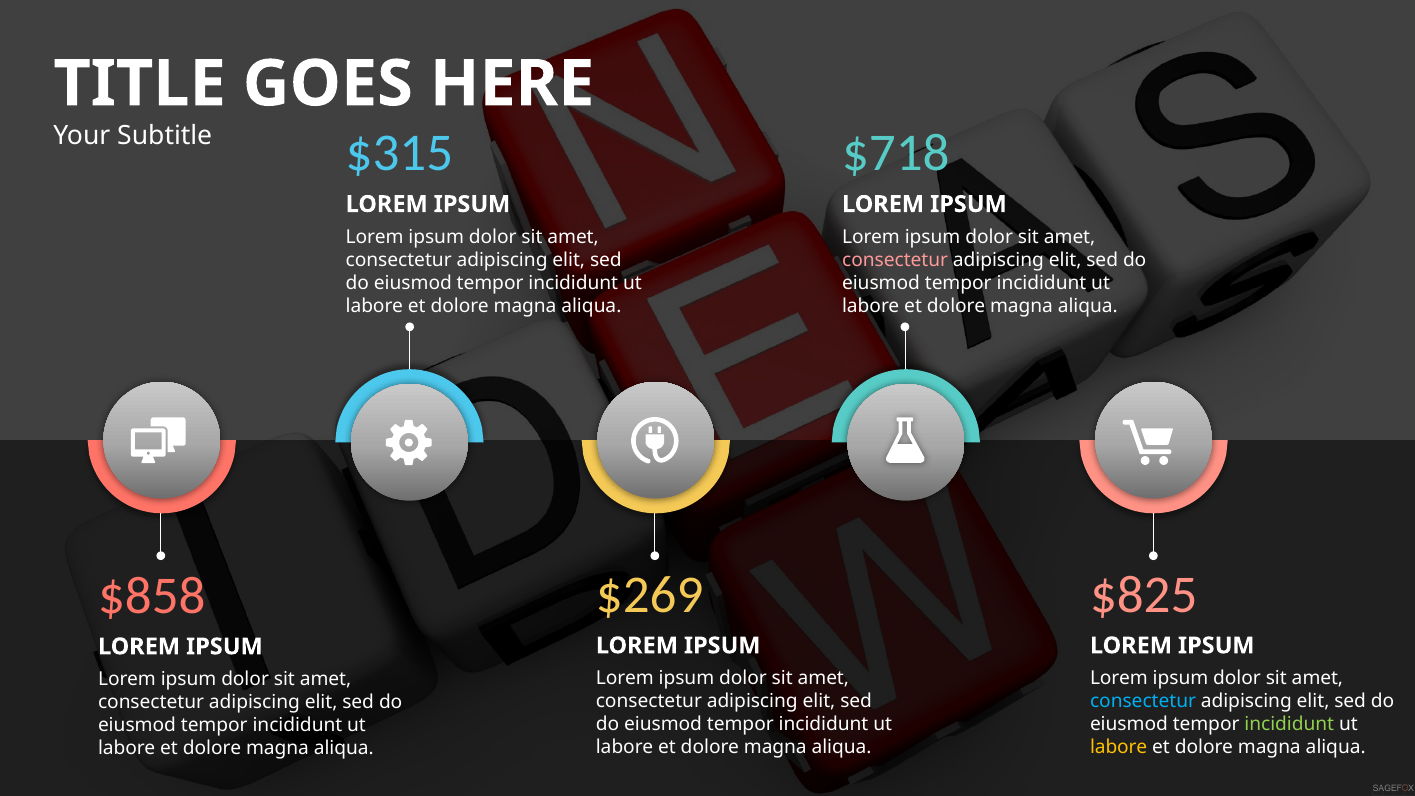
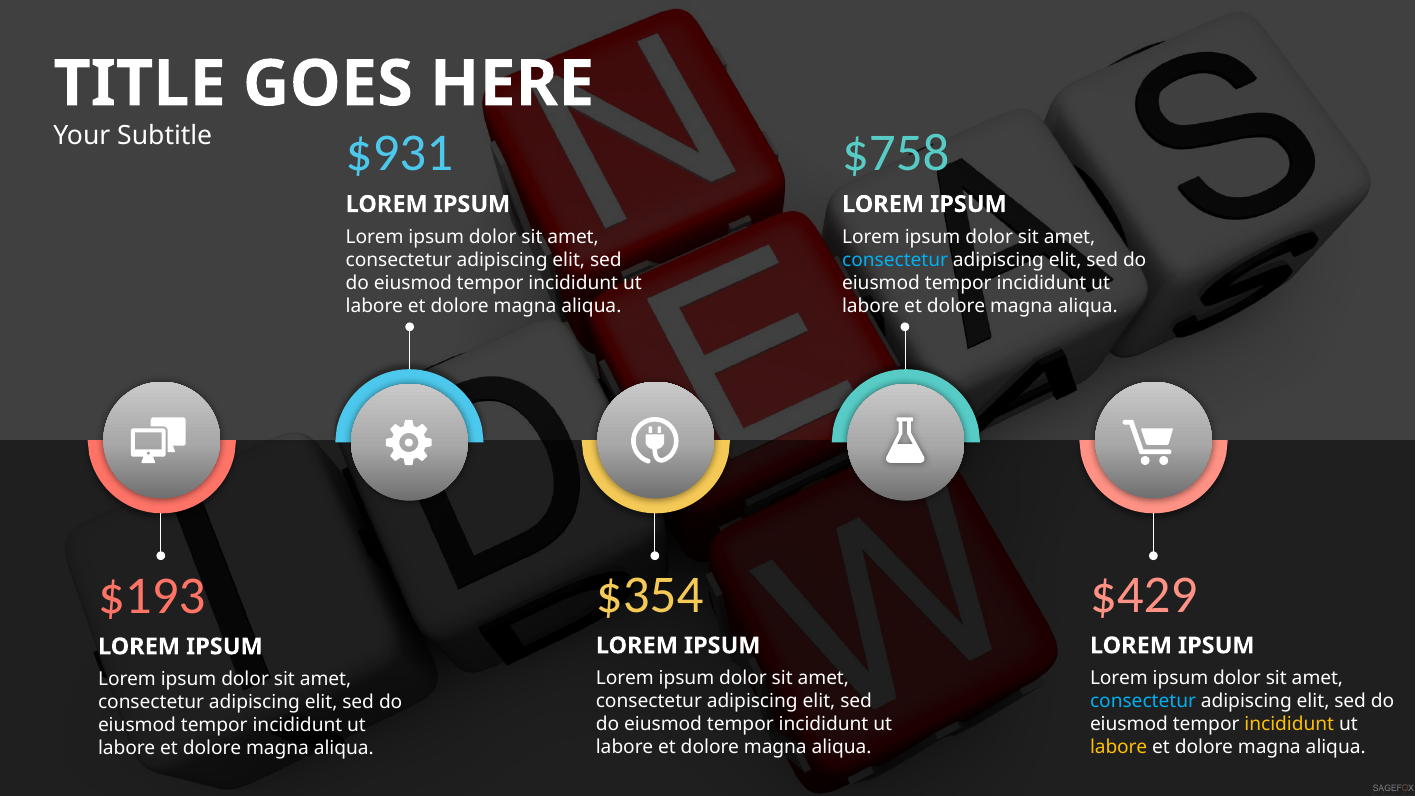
$315: $315 -> $931
$718: $718 -> $758
consectetur at (895, 260) colour: pink -> light blue
$269: $269 -> $354
$825: $825 -> $429
$858: $858 -> $193
incididunt at (1289, 724) colour: light green -> yellow
